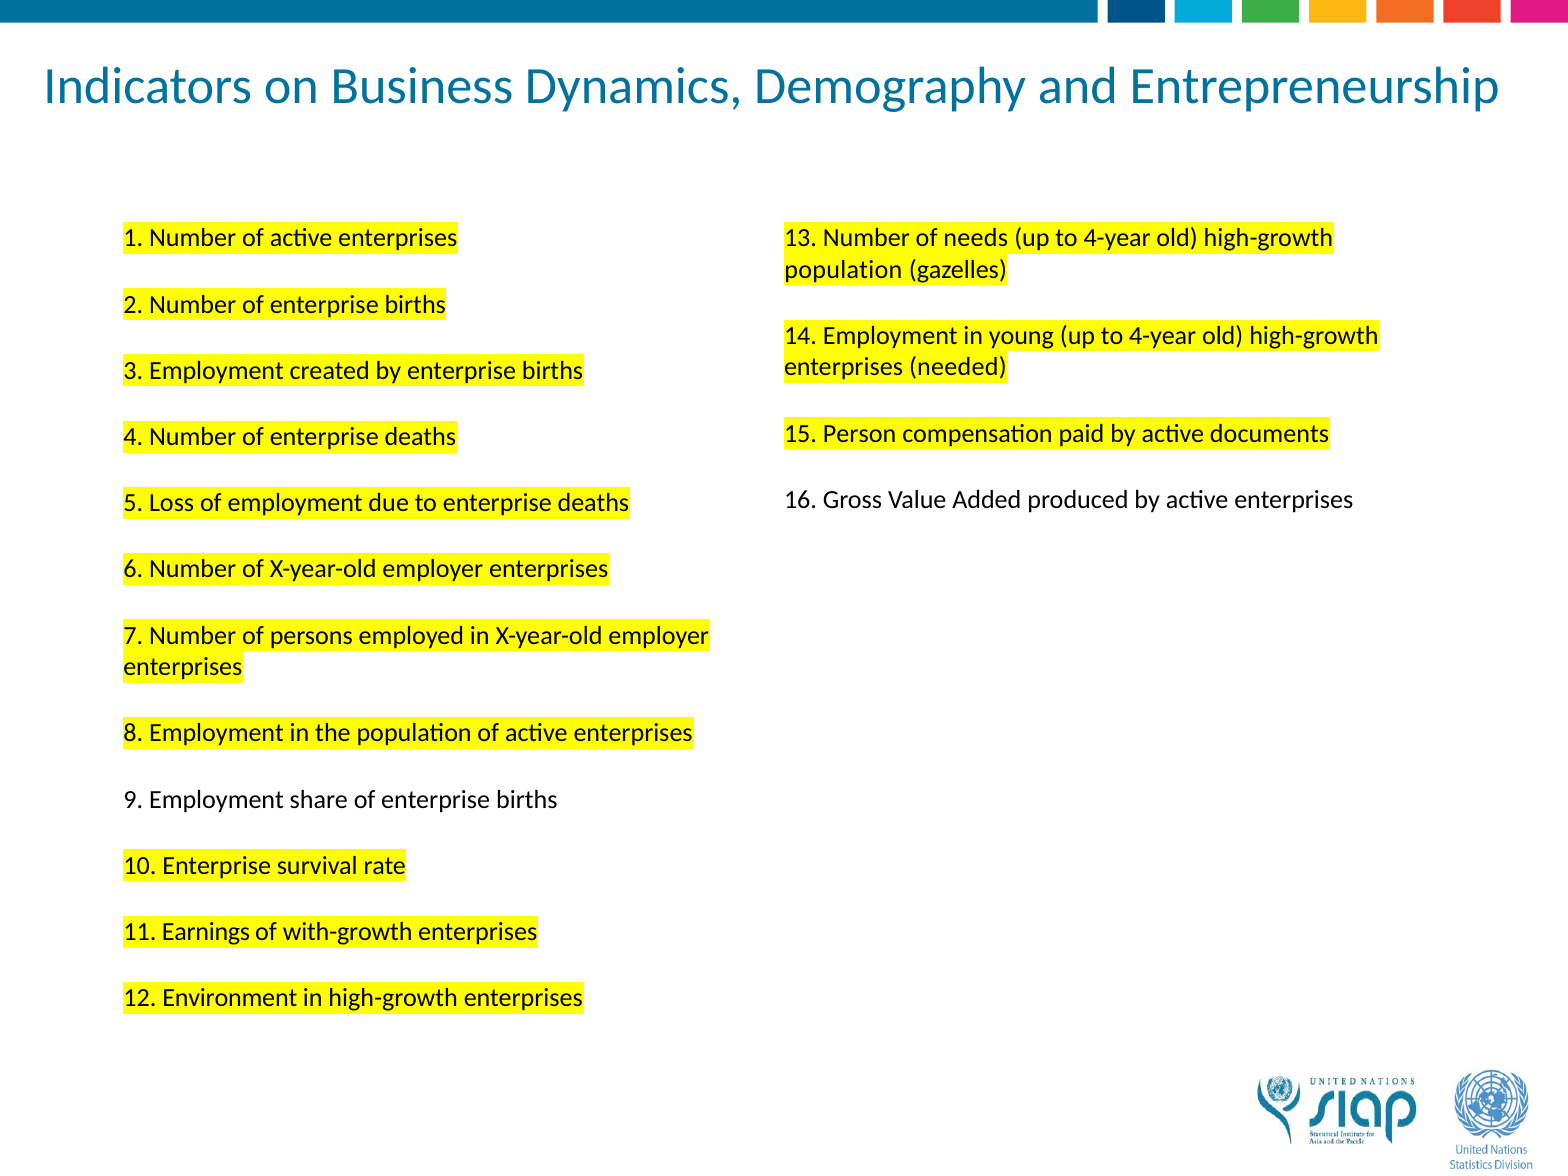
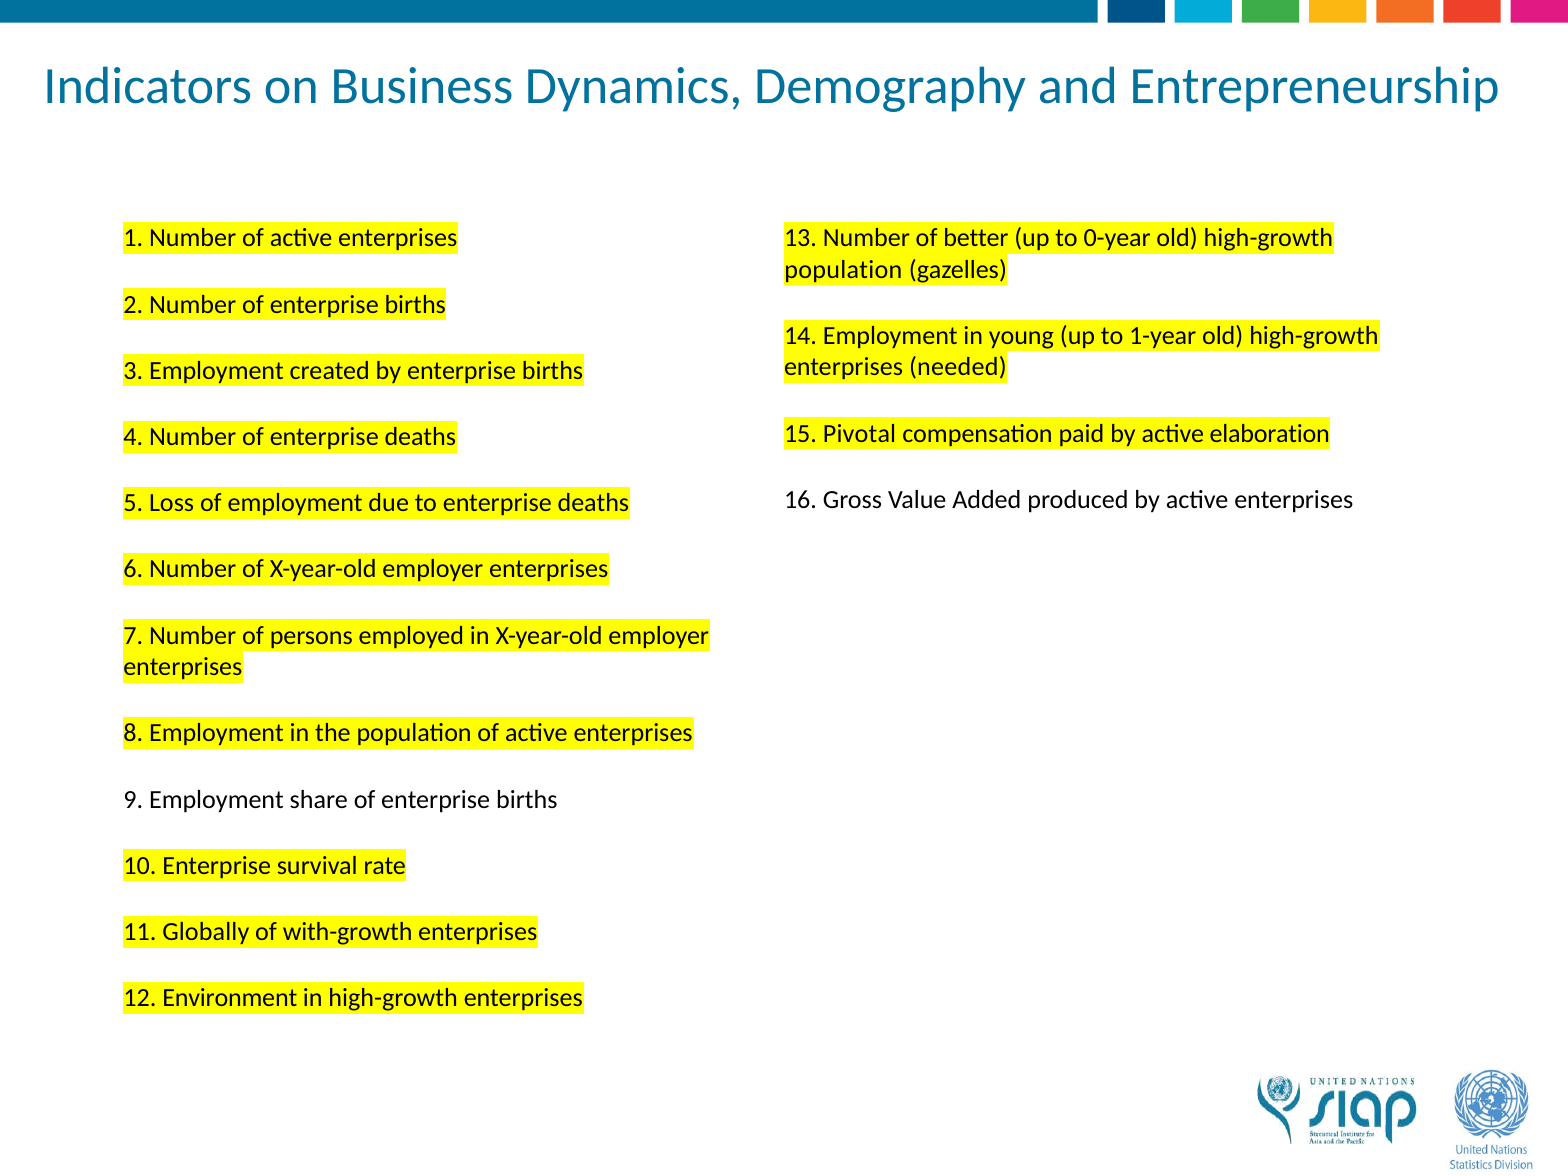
needs: needs -> better
4-year at (1117, 238): 4-year -> 0-year
young up to 4-year: 4-year -> 1-year
Person: Person -> Pivotal
documents: documents -> elaboration
Earnings: Earnings -> Globally
